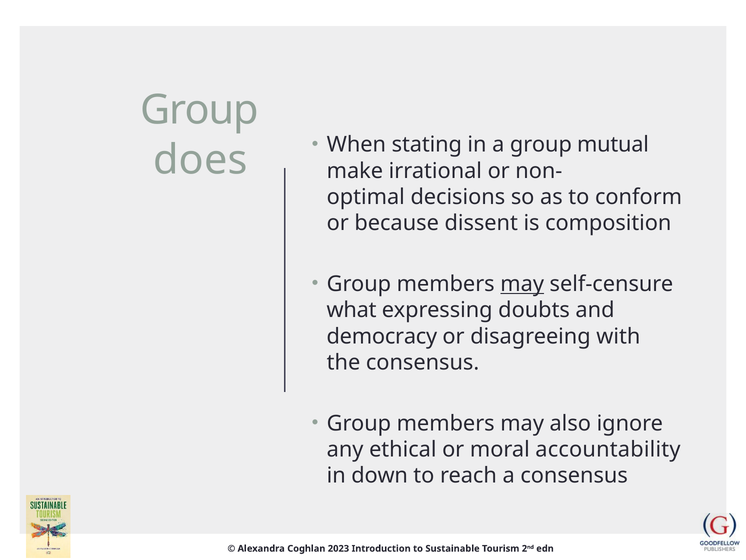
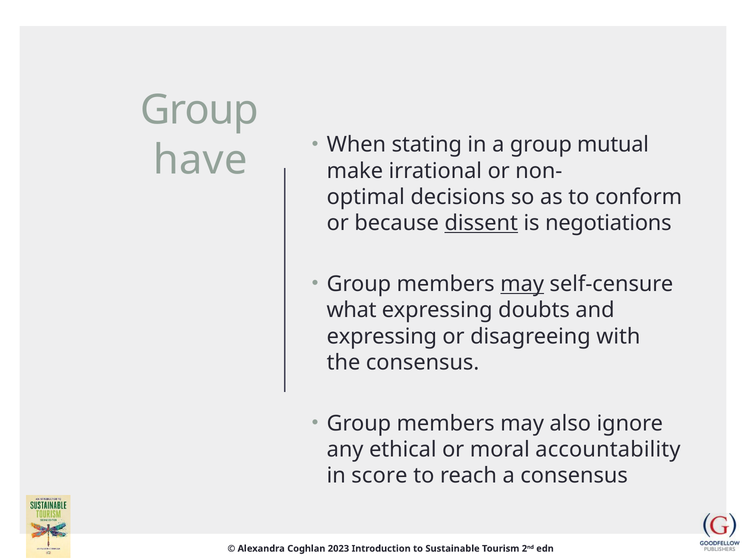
does: does -> have
dissent underline: none -> present
composition: composition -> negotiations
democracy at (382, 336): democracy -> expressing
down: down -> score
